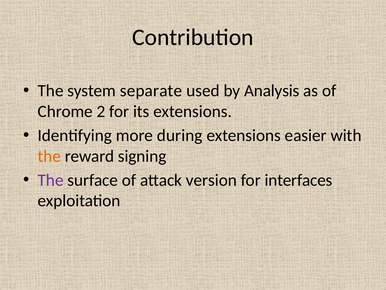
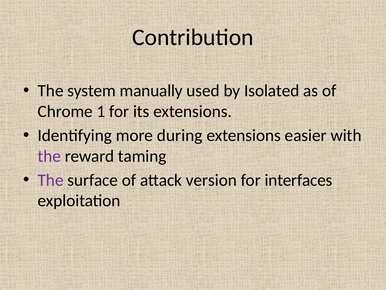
separate: separate -> manually
Analysis: Analysis -> Isolated
2: 2 -> 1
the at (49, 156) colour: orange -> purple
signing: signing -> taming
